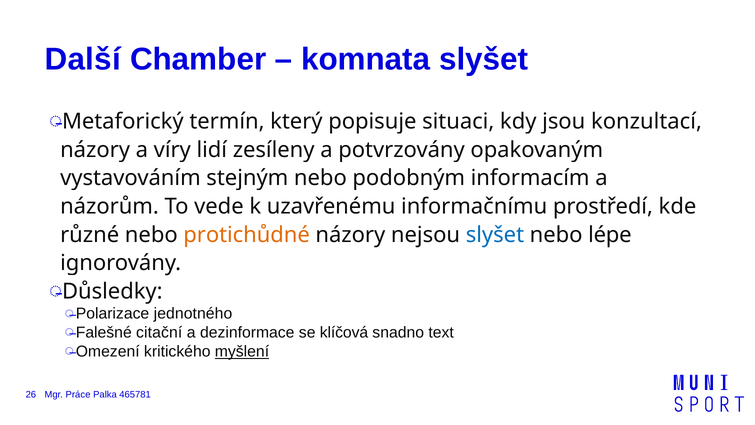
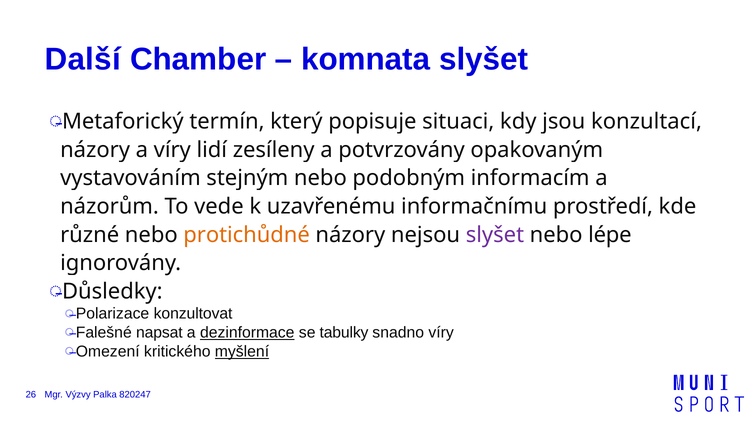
slyšet at (495, 235) colour: blue -> purple
jednotného: jednotného -> konzultovat
citační: citační -> napsat
dezinformace underline: none -> present
klíčová: klíčová -> tabulky
snadno text: text -> víry
Práce: Práce -> Výzvy
465781: 465781 -> 820247
